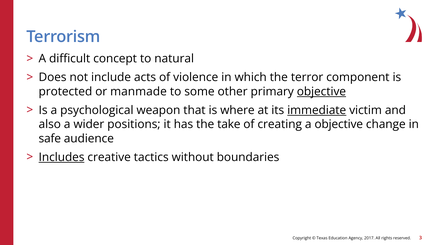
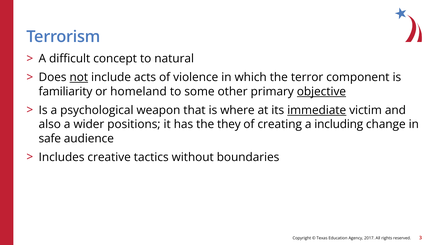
not underline: none -> present
protected: protected -> familiarity
manmade: manmade -> homeland
take: take -> they
a objective: objective -> including
Includes underline: present -> none
